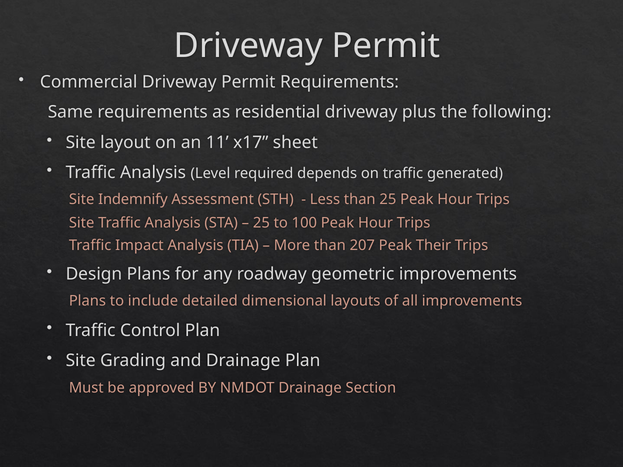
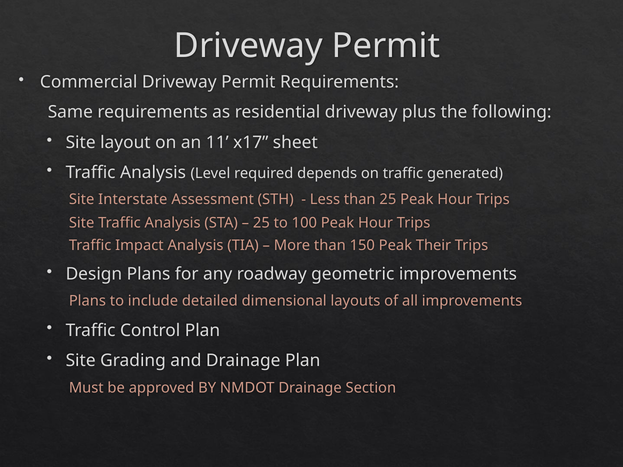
Indemnify: Indemnify -> Interstate
207: 207 -> 150
